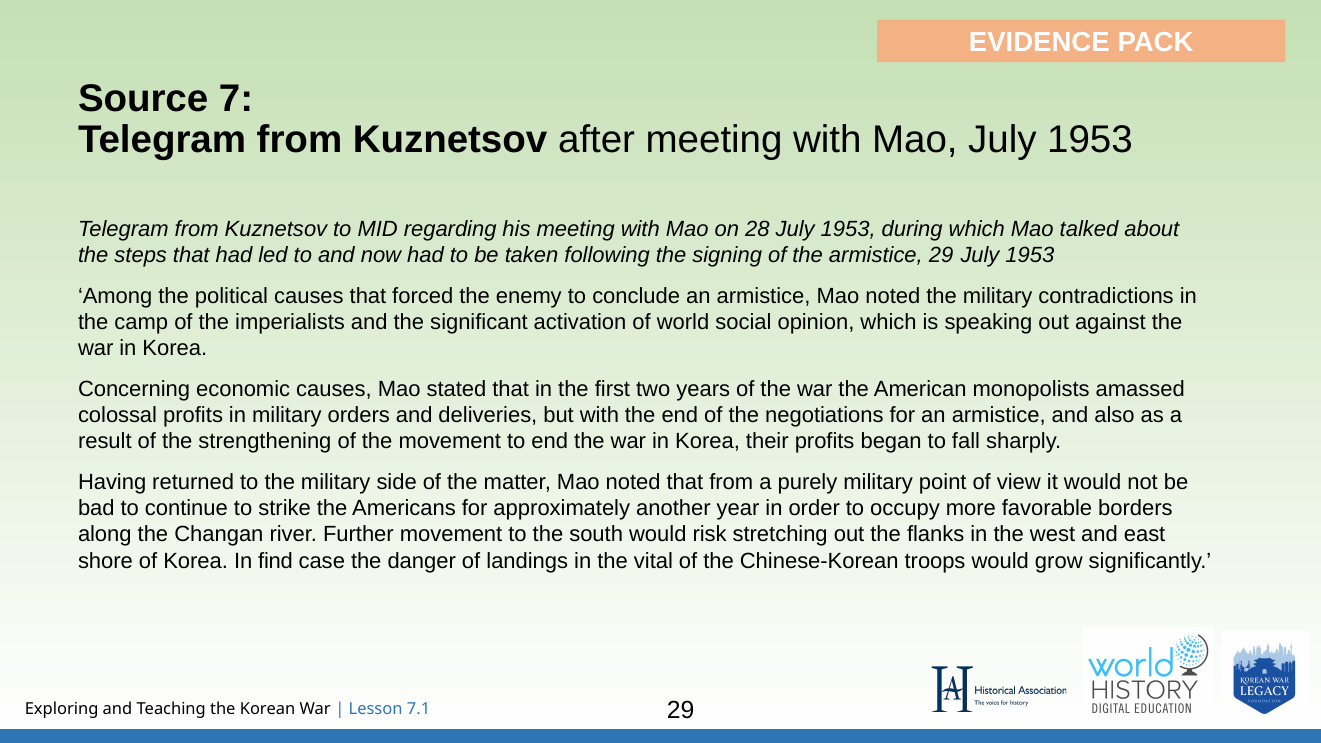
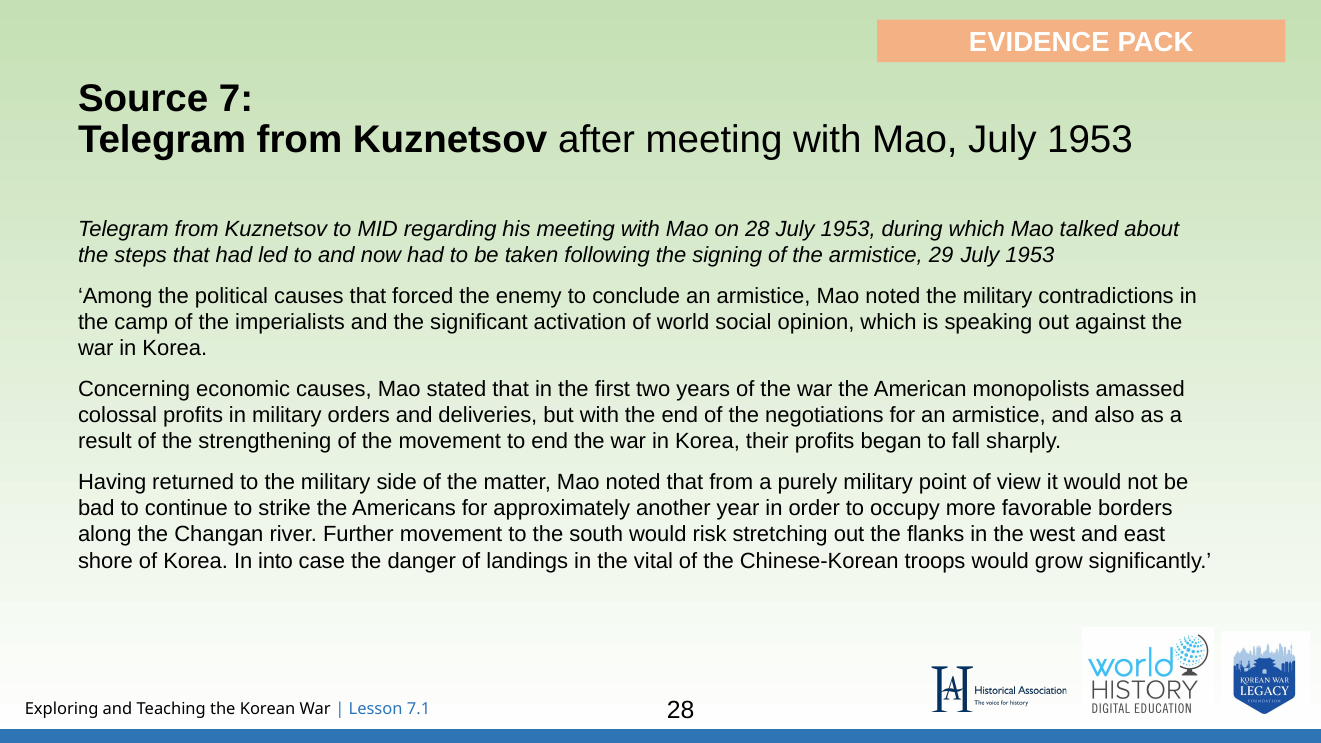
find: find -> into
29 at (681, 710): 29 -> 28
